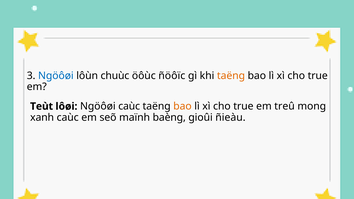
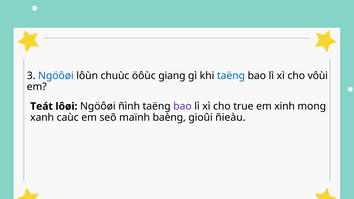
ñöôïc: ñöôïc -> giang
taëng at (231, 76) colour: orange -> blue
true at (318, 76): true -> vôùi
Teùt: Teùt -> Teát
Ngöôøi caùc: caùc -> ñình
bao at (182, 106) colour: orange -> purple
treû: treû -> xinh
